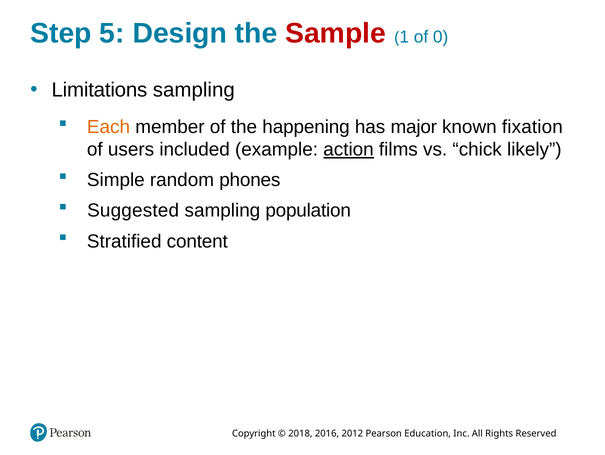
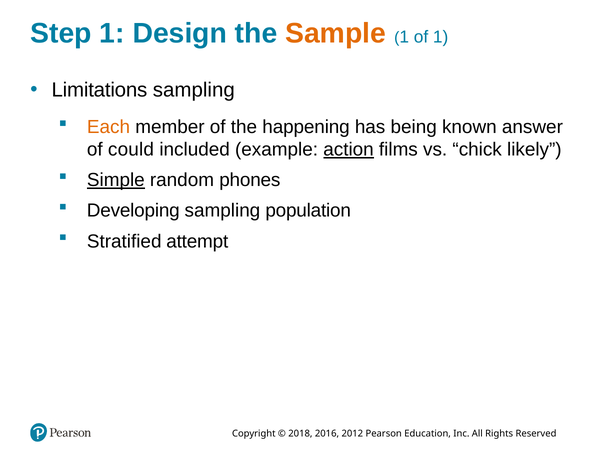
Step 5: 5 -> 1
Sample colour: red -> orange
of 0: 0 -> 1
major: major -> being
fixation: fixation -> answer
users: users -> could
Simple underline: none -> present
Suggested: Suggested -> Developing
content: content -> attempt
